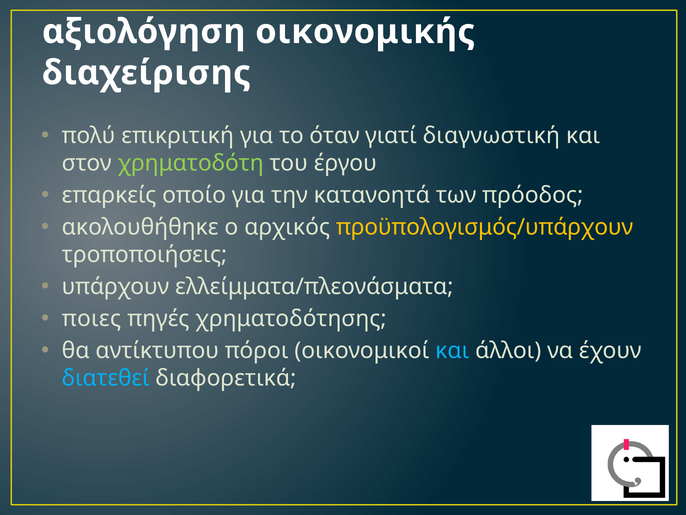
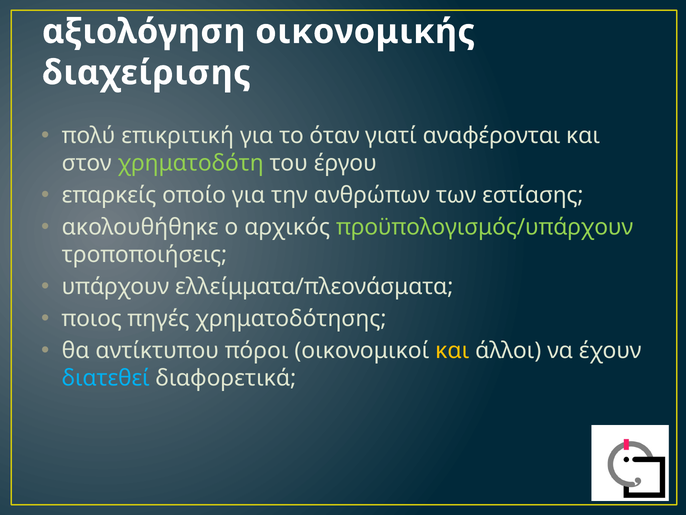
διαγνωστική: διαγνωστική -> αναφέρονται
κατανοητά: κατανοητά -> ανθρώπων
πρόοδος: πρόοδος -> εστίασης
προϋπολογισμός/υπάρχουν colour: yellow -> light green
ποιες: ποιες -> ποιος
και at (452, 350) colour: light blue -> yellow
